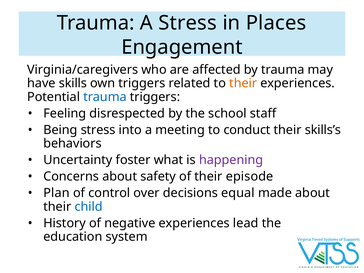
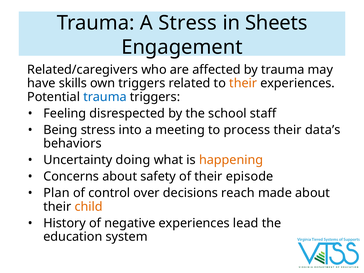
Places: Places -> Sheets
Virginia/caregivers: Virginia/caregivers -> Related/caregivers
conduct: conduct -> process
skills’s: skills’s -> data’s
foster: foster -> doing
happening colour: purple -> orange
equal: equal -> reach
child colour: blue -> orange
